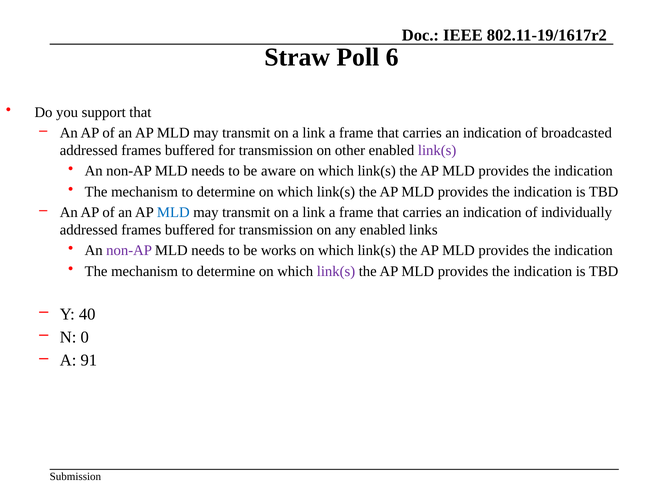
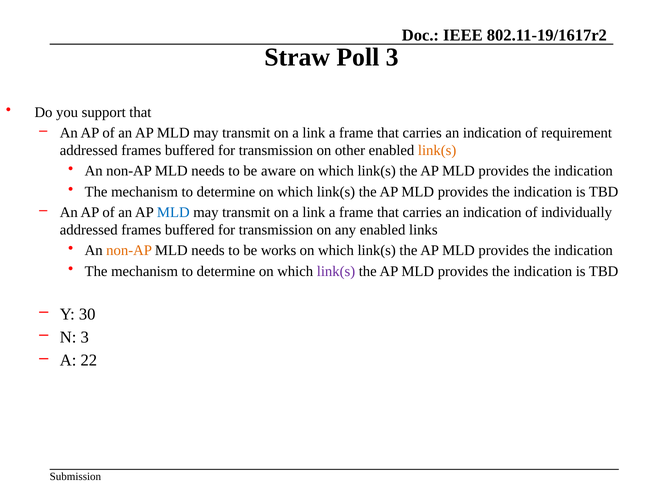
Poll 6: 6 -> 3
broadcasted: broadcasted -> requirement
link(s at (437, 151) colour: purple -> orange
non-AP at (129, 251) colour: purple -> orange
40: 40 -> 30
N 0: 0 -> 3
91: 91 -> 22
